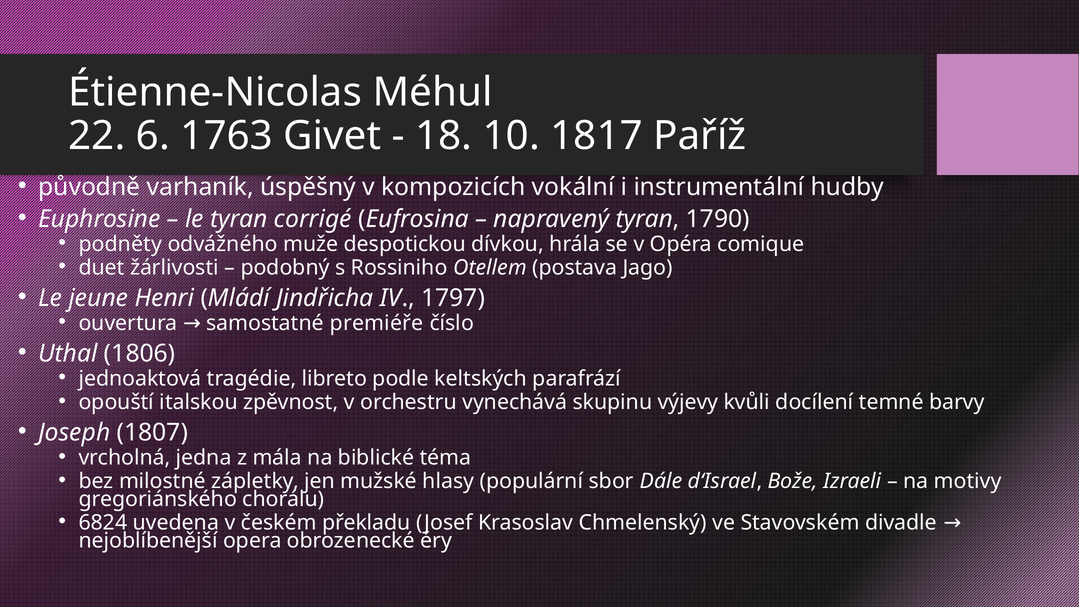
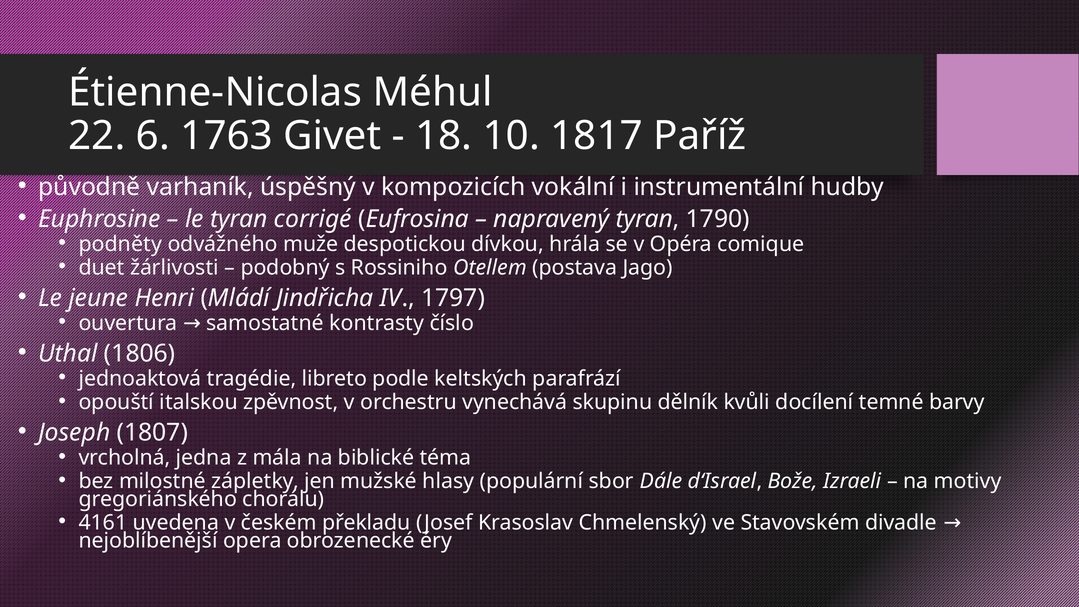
premiéře: premiéře -> kontrasty
výjevy: výjevy -> dělník
6824: 6824 -> 4161
